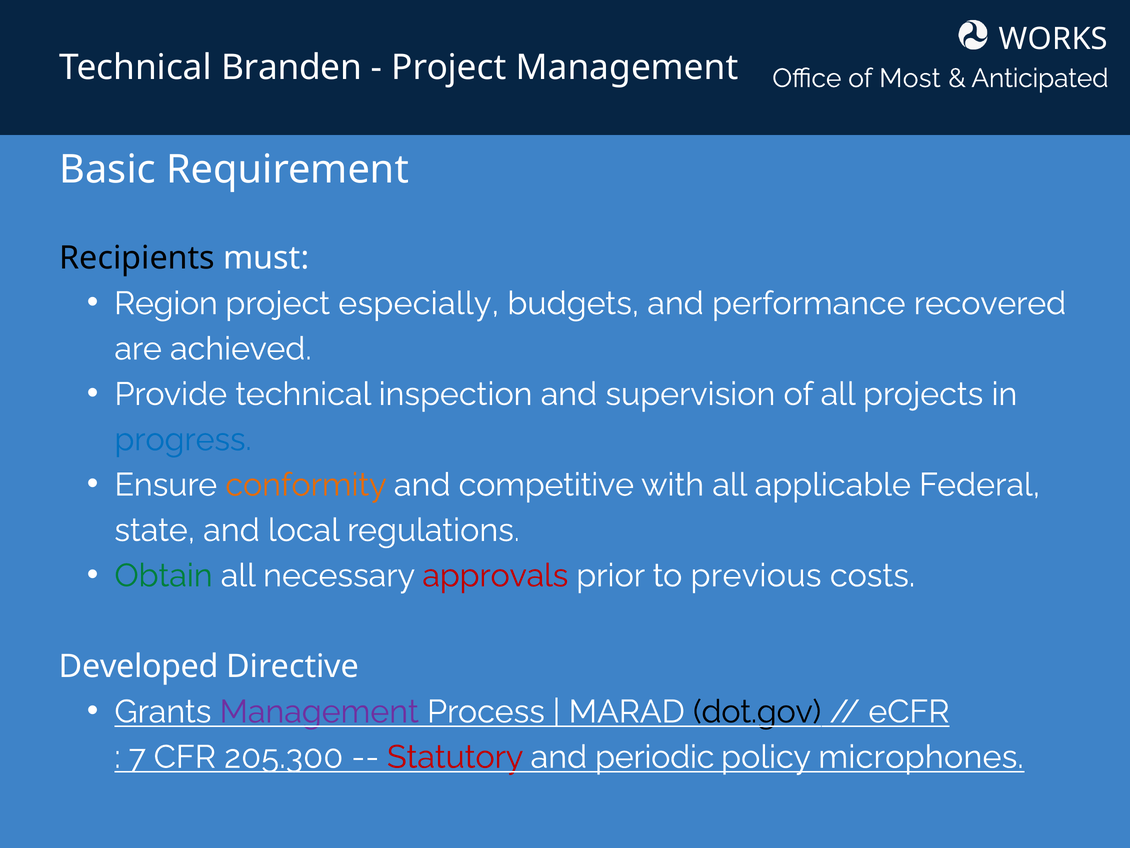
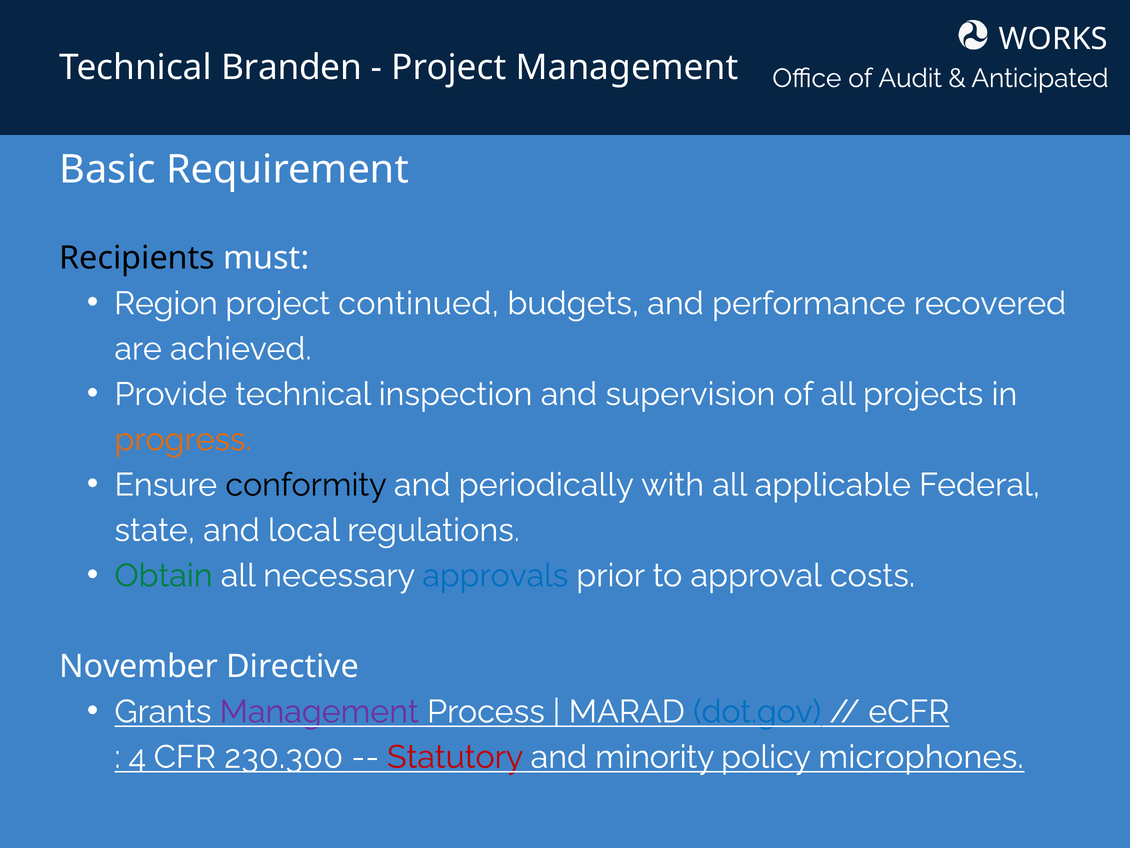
Most: Most -> Audit
especially: especially -> continued
progress colour: blue -> orange
conformity colour: orange -> black
competitive: competitive -> periodically
approvals colour: red -> blue
previous: previous -> approval
Developed: Developed -> November
dot.gov colour: black -> blue
7: 7 -> 4
205.300: 205.300 -> 230.300
periodic: periodic -> minority
